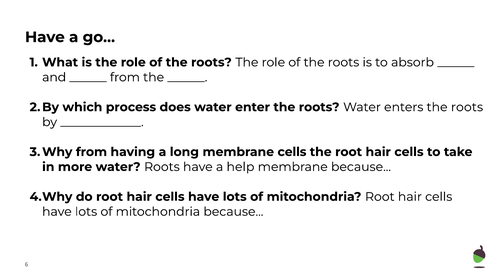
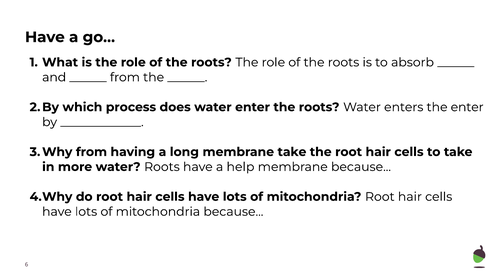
enters the roots: roots -> enter
membrane cells: cells -> take
